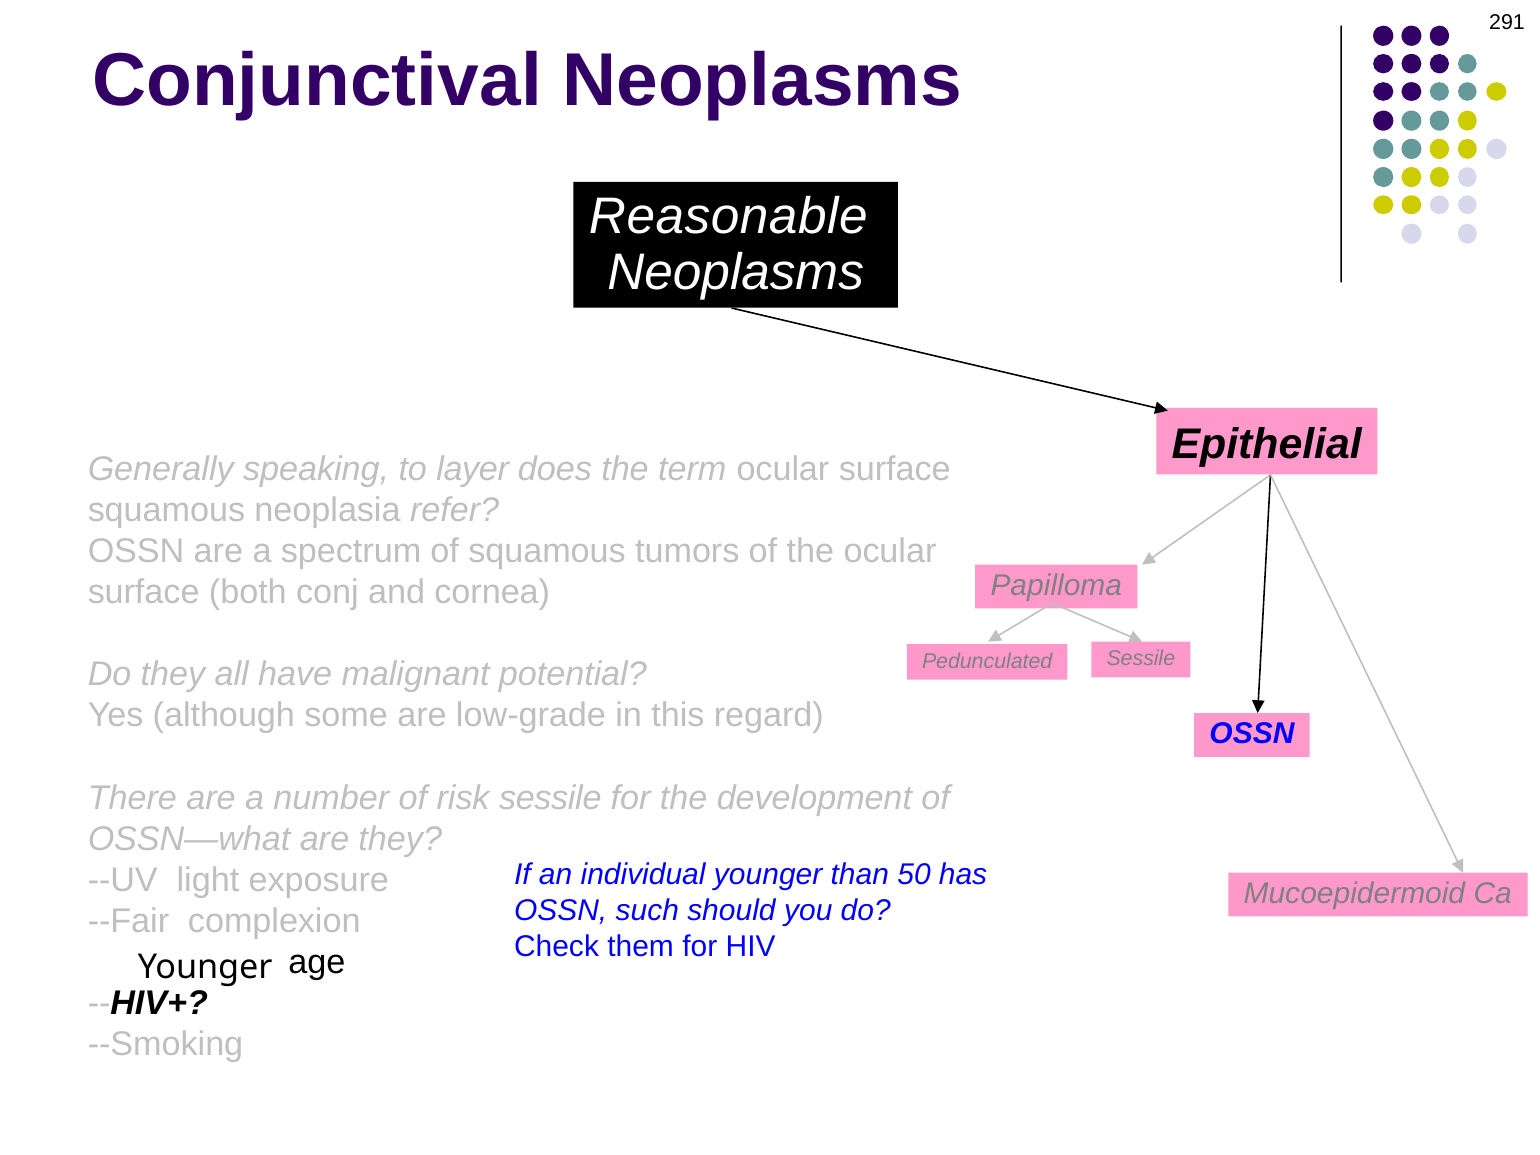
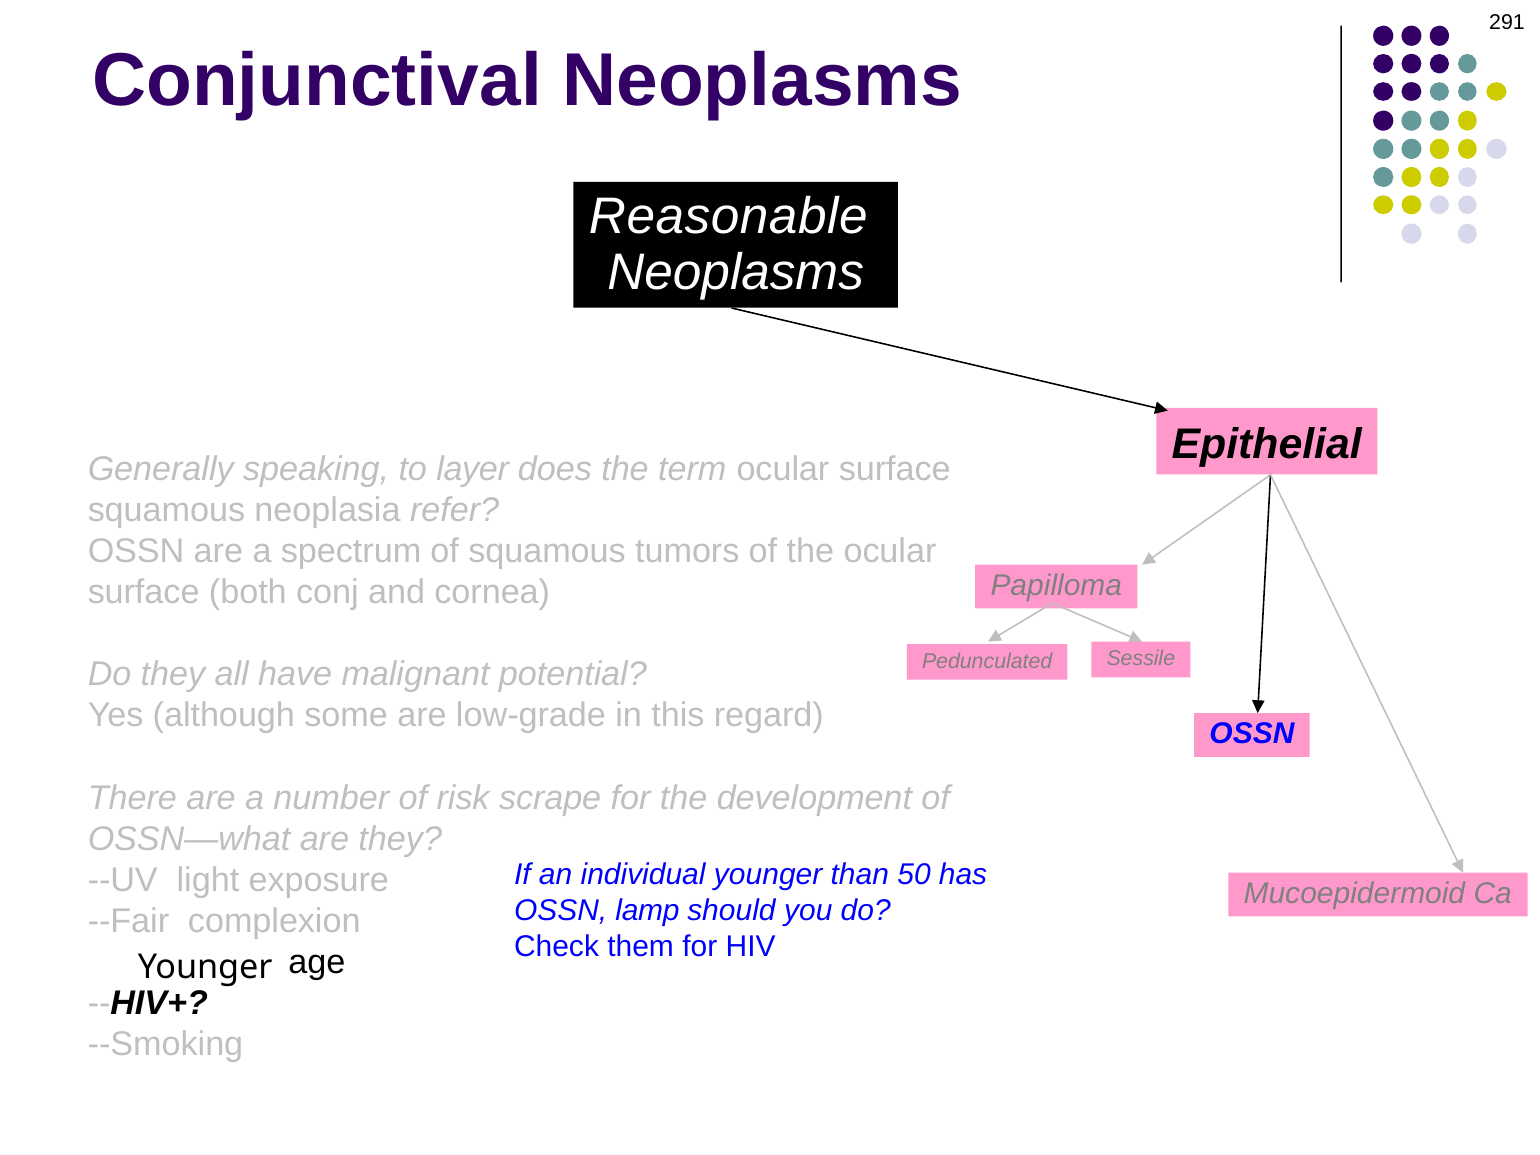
risk sessile: sessile -> scrape
such: such -> lamp
